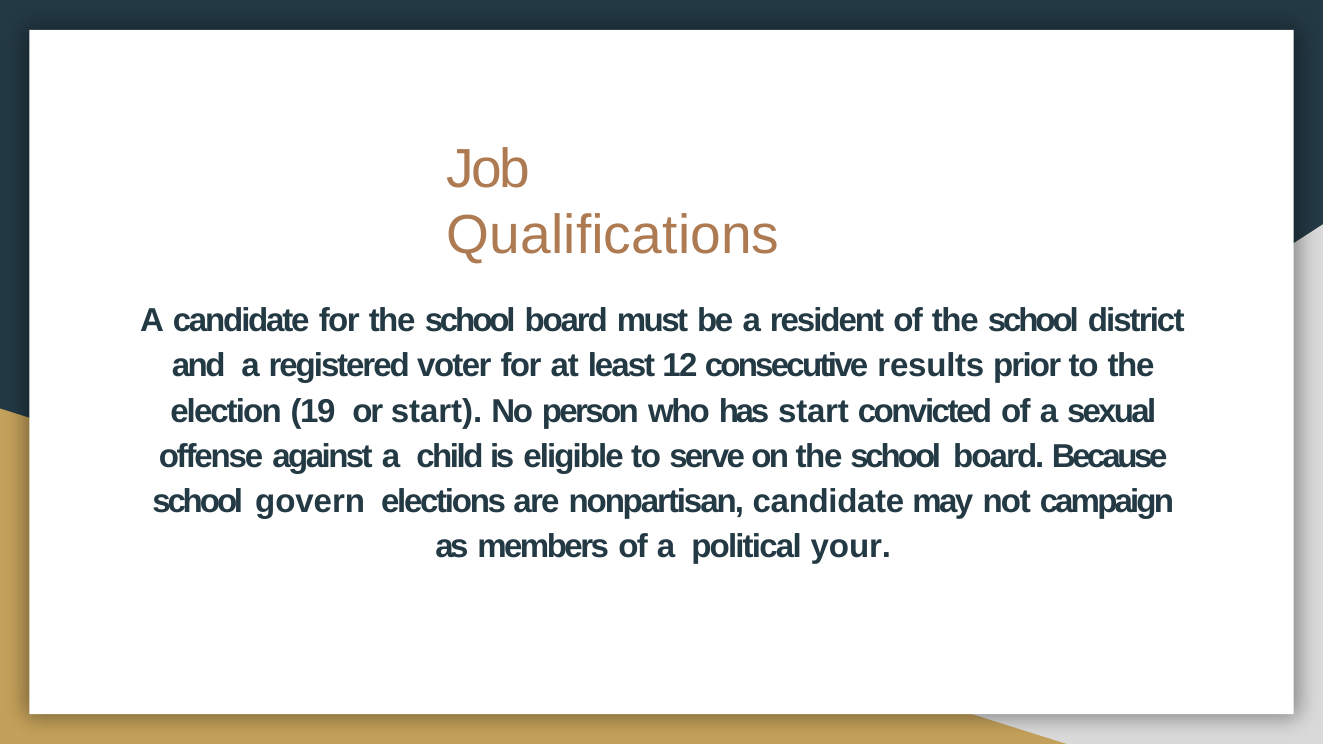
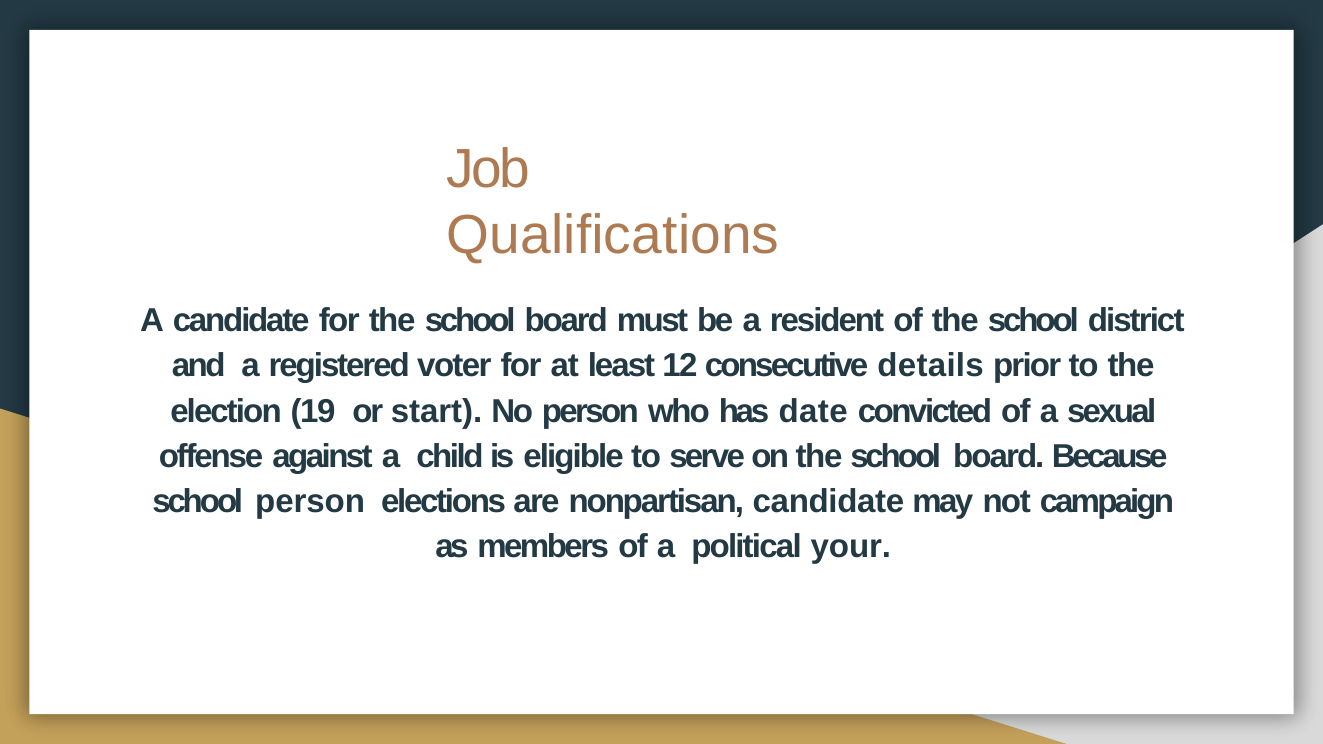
results: results -> details
has start: start -> date
school govern: govern -> person
